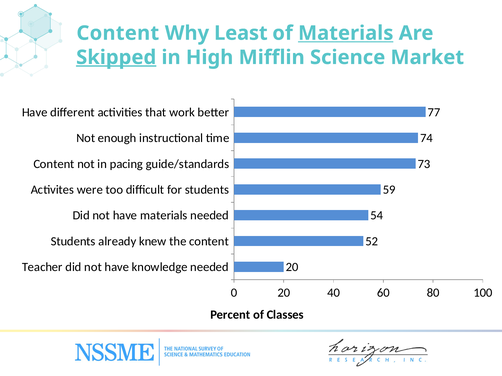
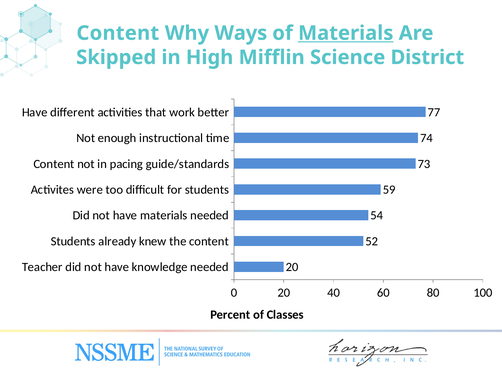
Least: Least -> Ways
Skipped underline: present -> none
Market: Market -> District
